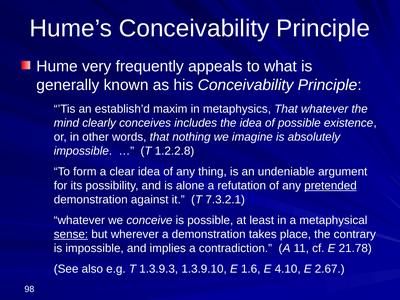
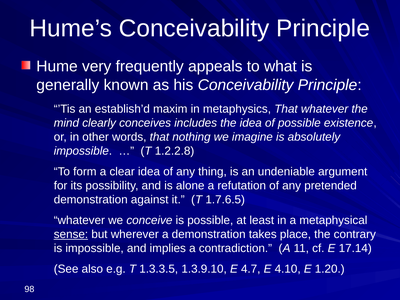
pretended underline: present -> none
7.3.2.1: 7.3.2.1 -> 1.7.6.5
21.78: 21.78 -> 17.14
1.3.9.3: 1.3.9.3 -> 1.3.3.5
1.6: 1.6 -> 4.7
2.67: 2.67 -> 1.20
